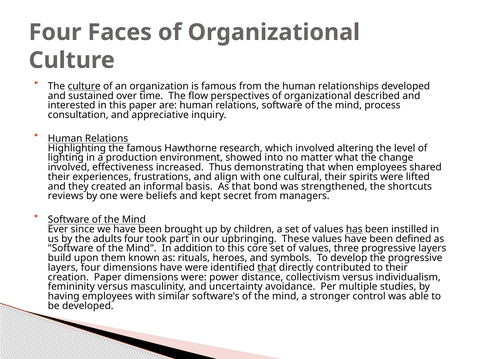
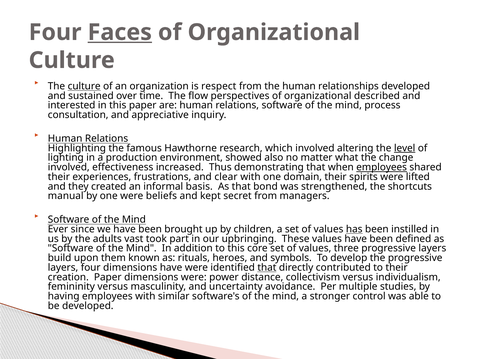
Faces underline: none -> present
is famous: famous -> respect
level underline: none -> present
into: into -> also
employees at (382, 167) underline: none -> present
align: align -> clear
cultural: cultural -> domain
reviews: reviews -> manual
adults four: four -> vast
